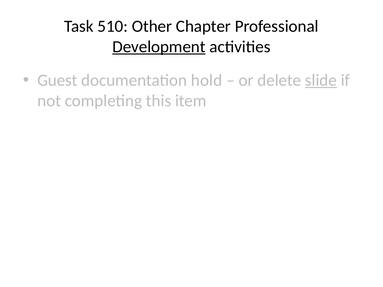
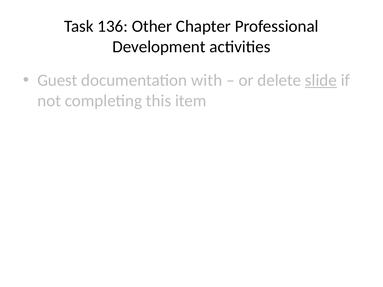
510: 510 -> 136
Development underline: present -> none
hold: hold -> with
